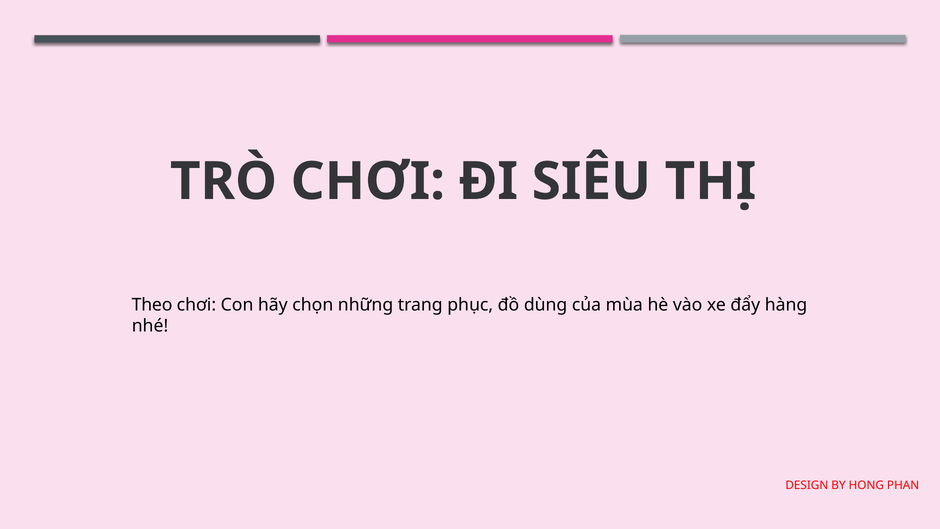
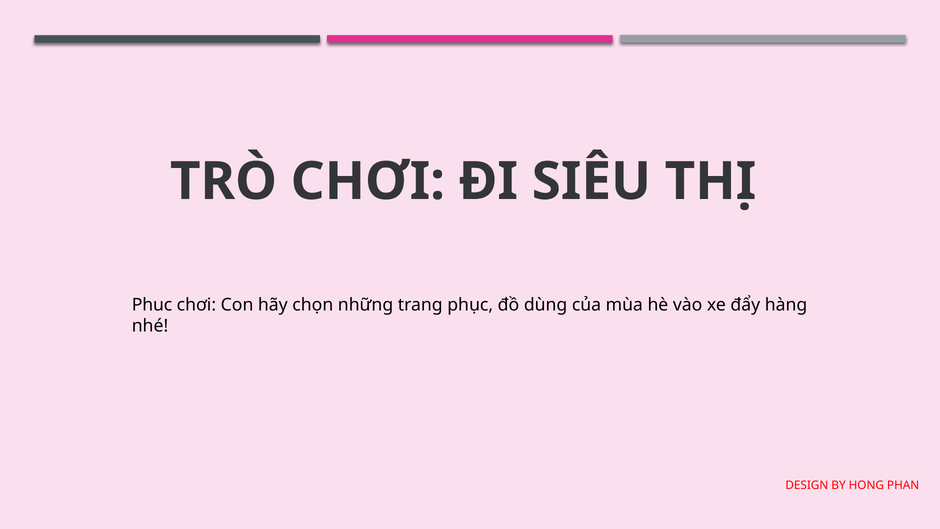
Theo: Theo -> Phục
